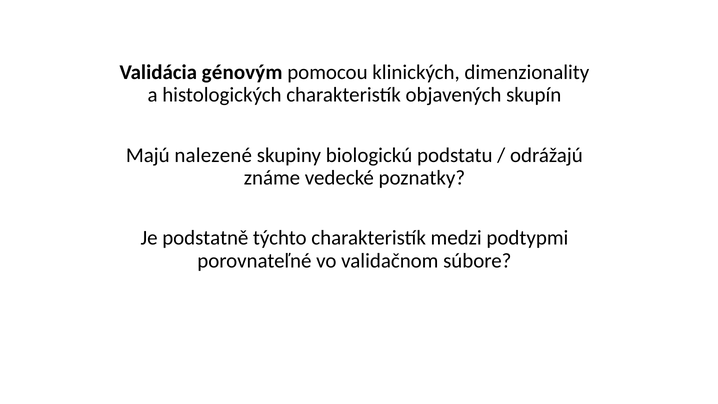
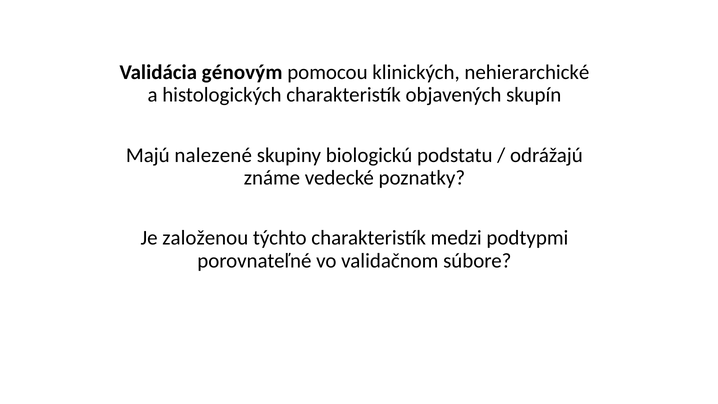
dimenzionality: dimenzionality -> nehierarchické
podstatně: podstatně -> založenou
